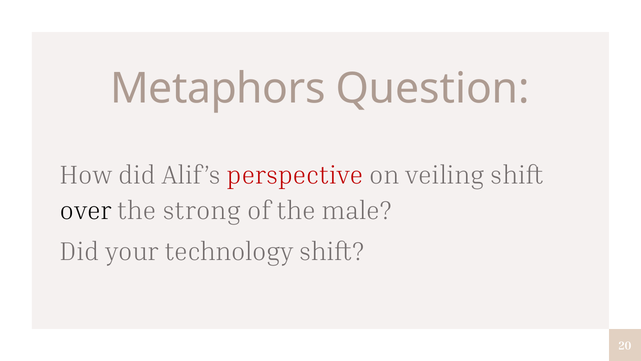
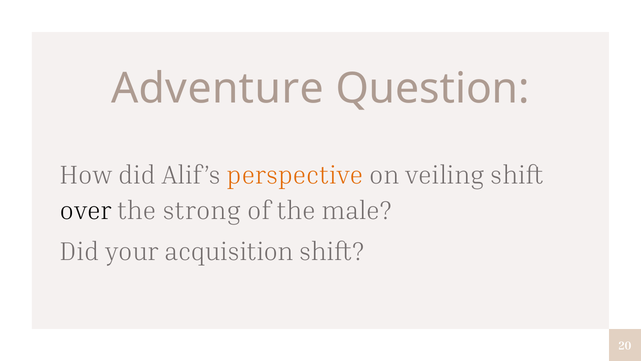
Metaphors: Metaphors -> Adventure
perspective colour: red -> orange
technology: technology -> acquisition
